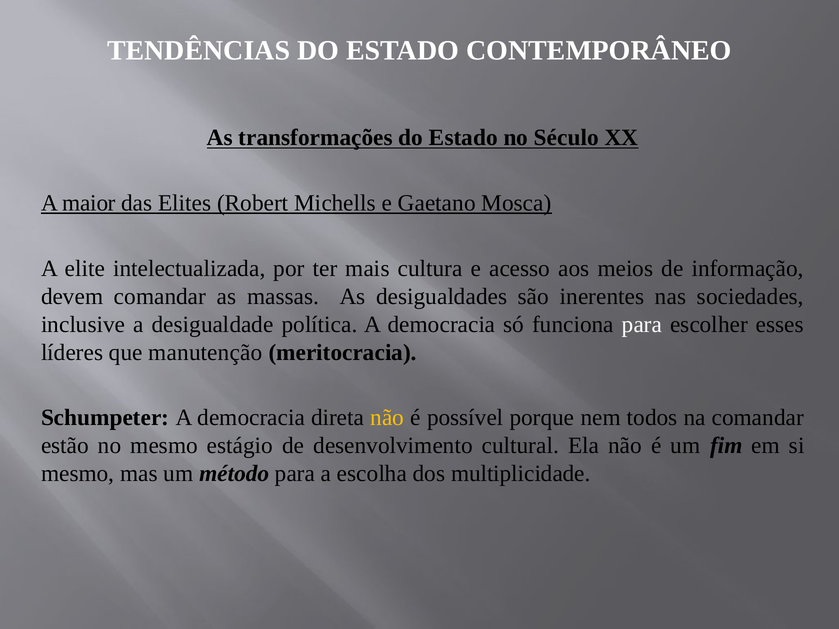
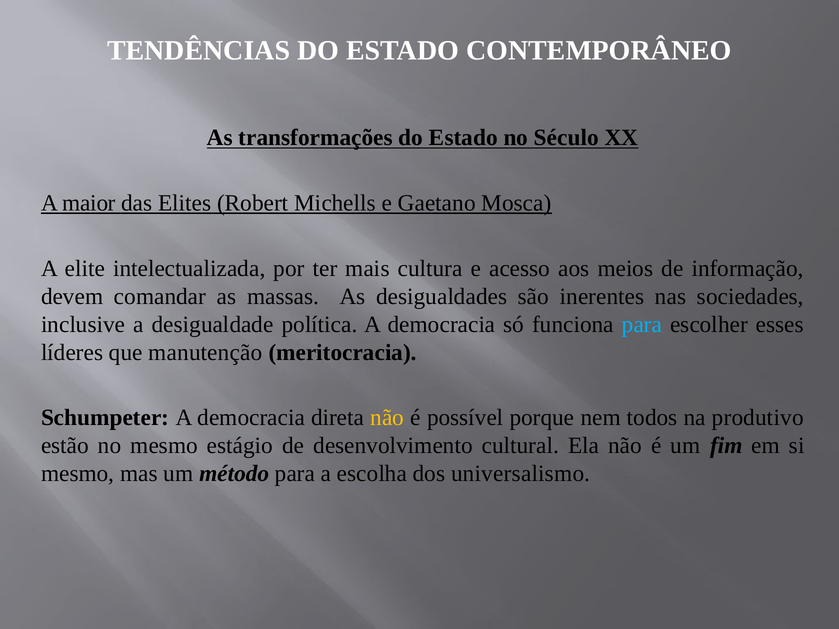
para at (642, 324) colour: white -> light blue
na comandar: comandar -> produtivo
multiplicidade: multiplicidade -> universalismo
